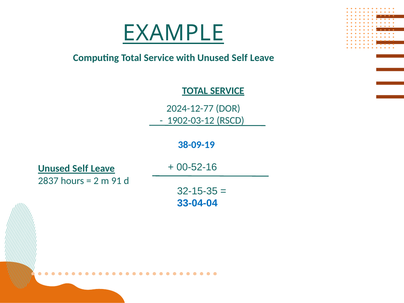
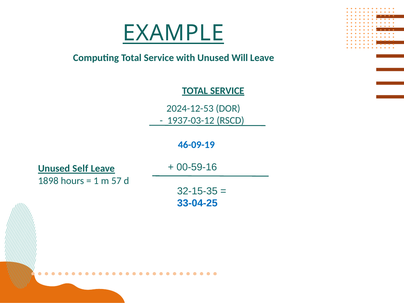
with Unused Self: Self -> Will
2024-12-77: 2024-12-77 -> 2024-12-53
1902-03-12: 1902-03-12 -> 1937-03-12
38-09-19: 38-09-19 -> 46-09-19
00-52-16: 00-52-16 -> 00-59-16
2837: 2837 -> 1898
2: 2 -> 1
91: 91 -> 57
33-04-04: 33-04-04 -> 33-04-25
